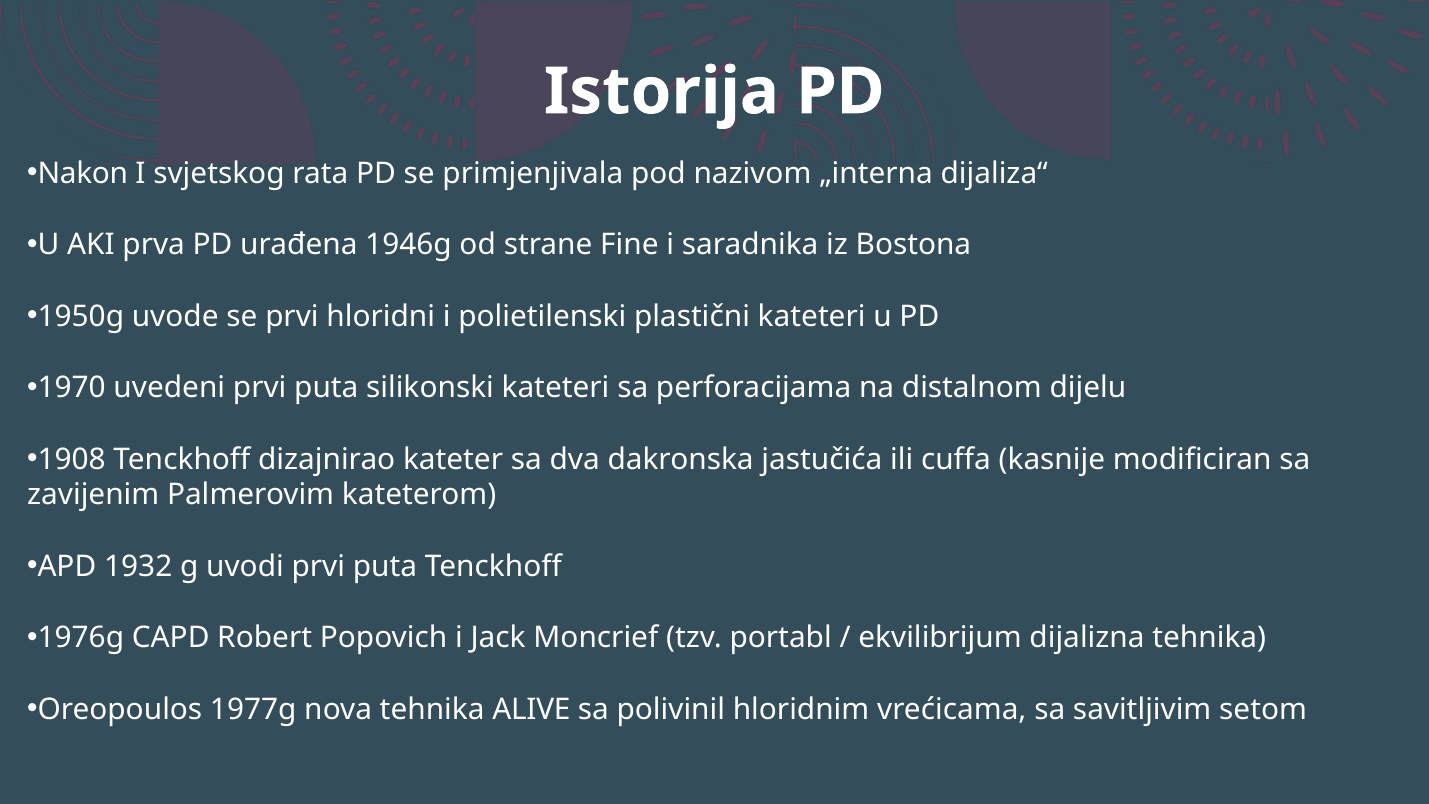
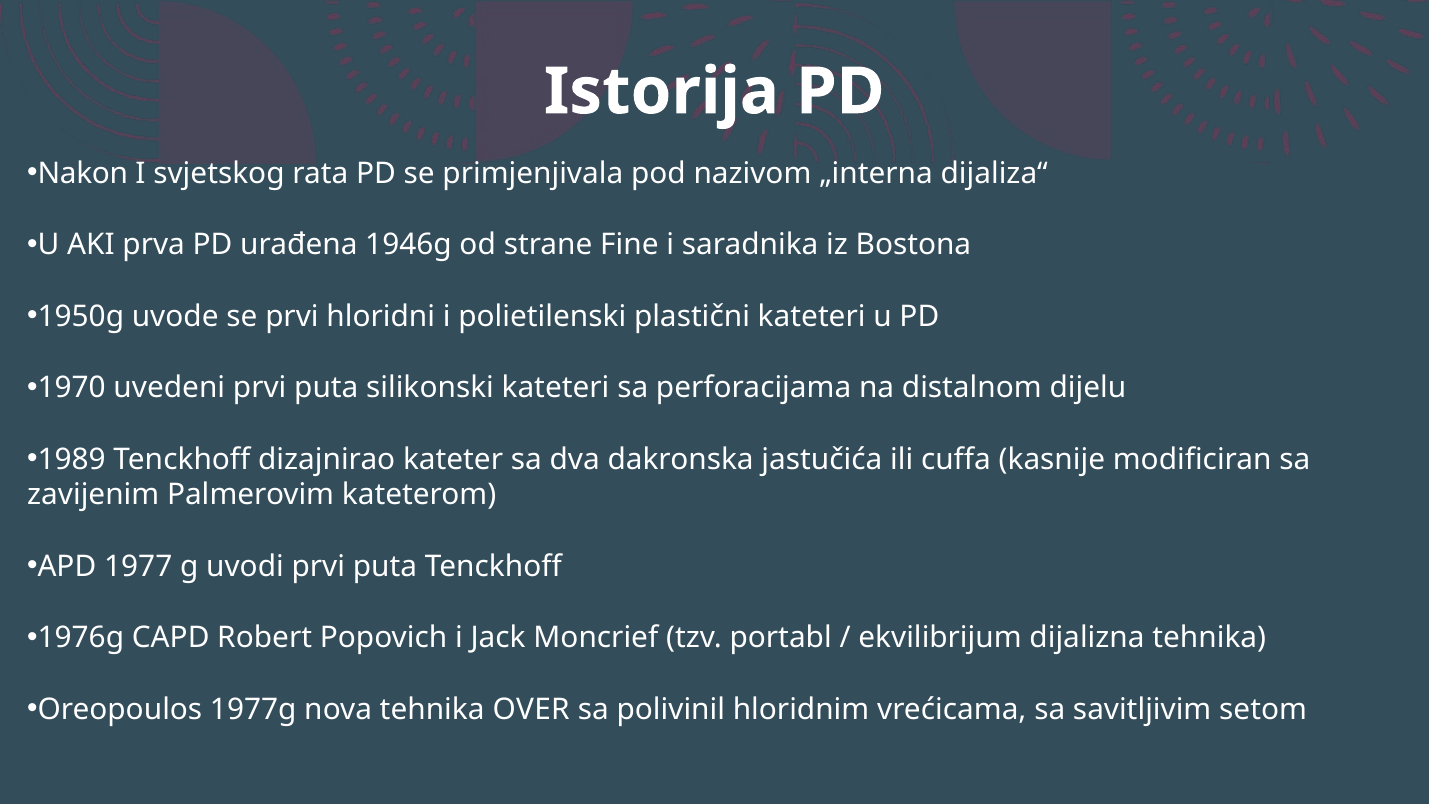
1908: 1908 -> 1989
1932: 1932 -> 1977
ALIVE: ALIVE -> OVER
